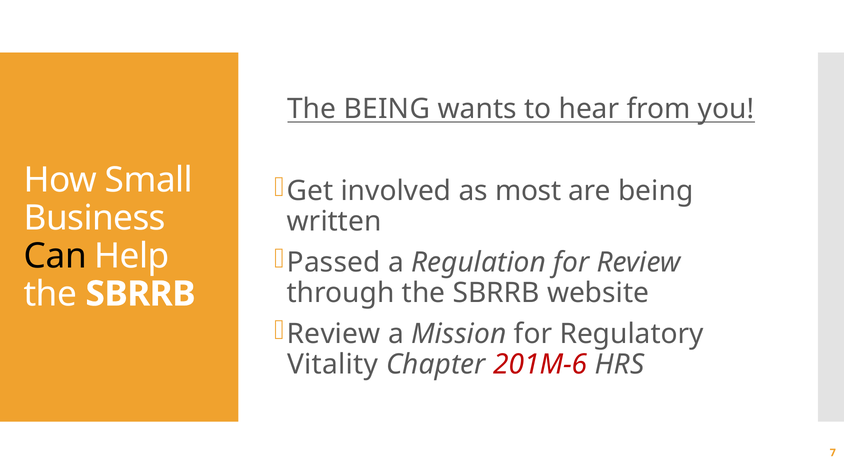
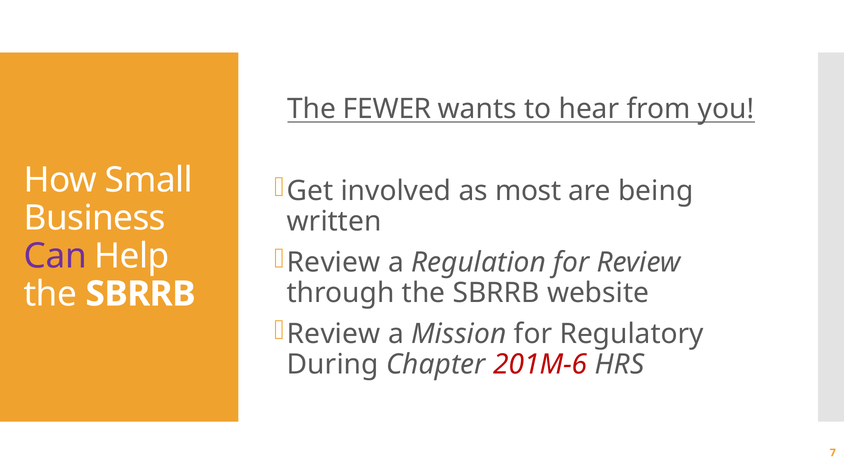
The BEING: BEING -> FEWER
Can colour: black -> purple
Passed at (334, 262): Passed -> Review
Vitality: Vitality -> During
